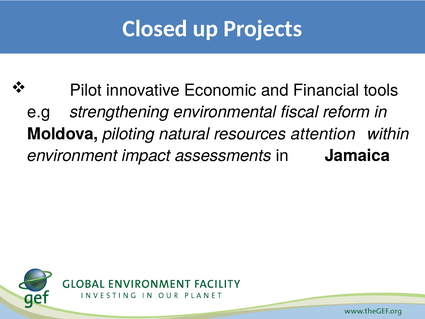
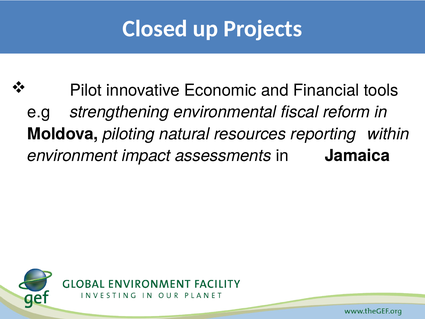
attention: attention -> reporting
